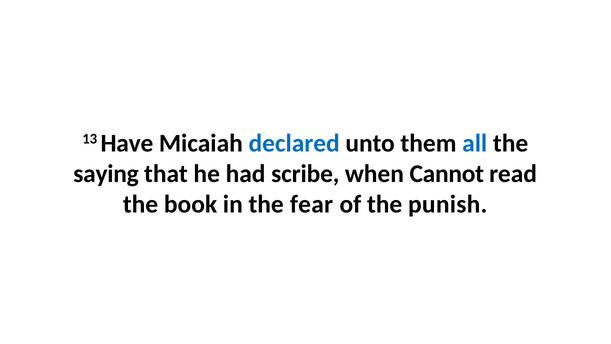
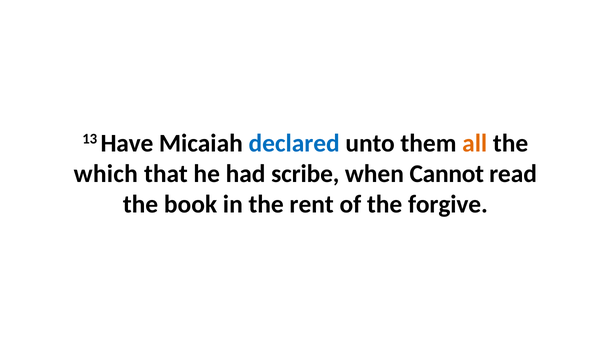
all colour: blue -> orange
saying: saying -> which
fear: fear -> rent
punish: punish -> forgive
